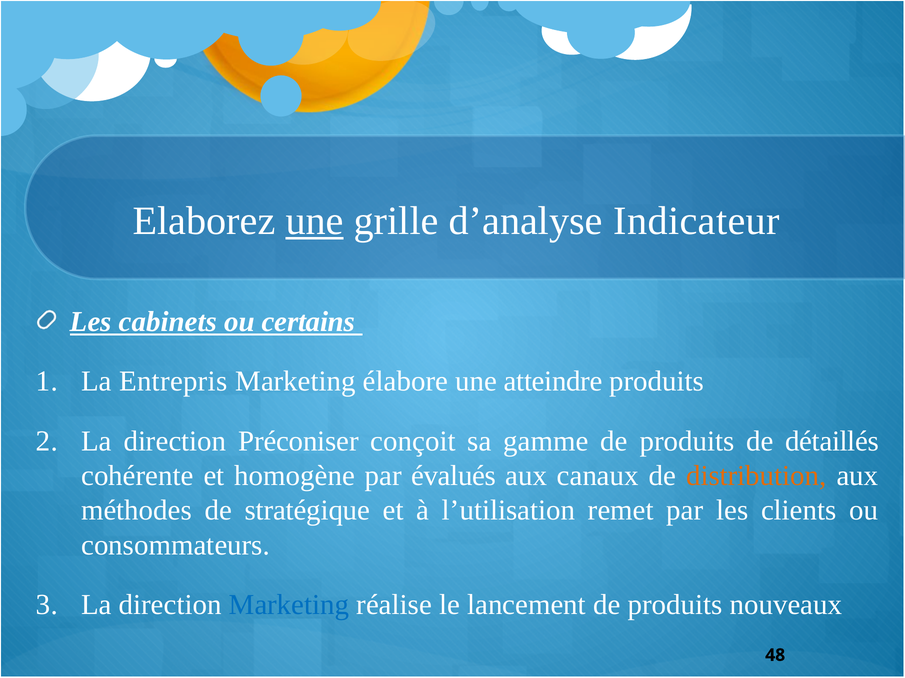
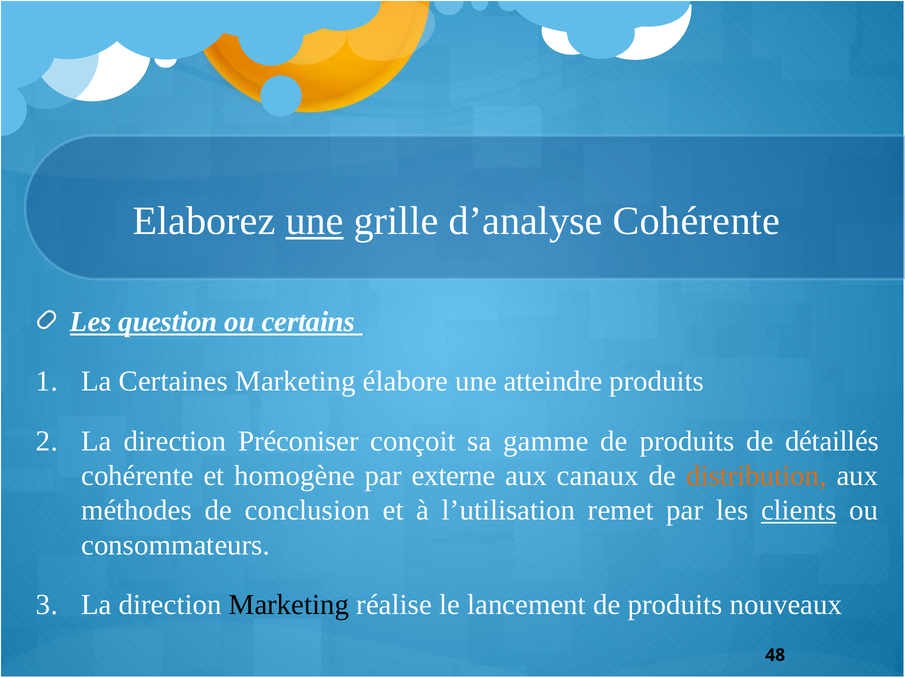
d’analyse Indicateur: Indicateur -> Cohérente
cabinets: cabinets -> question
Entrepris: Entrepris -> Certaines
évalués: évalués -> externe
stratégique: stratégique -> conclusion
clients underline: none -> present
Marketing at (289, 605) colour: blue -> black
